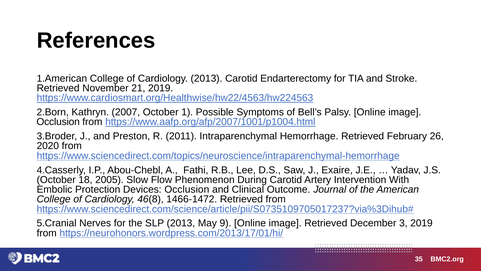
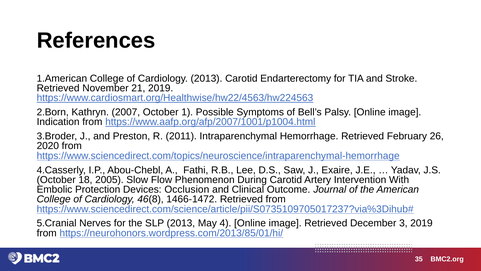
Occlusion at (58, 122): Occlusion -> Indication
9: 9 -> 4
https://neurohonors.wordpress.com/2013/17/01/hi/: https://neurohonors.wordpress.com/2013/17/01/hi/ -> https://neurohonors.wordpress.com/2013/85/01/hi/
